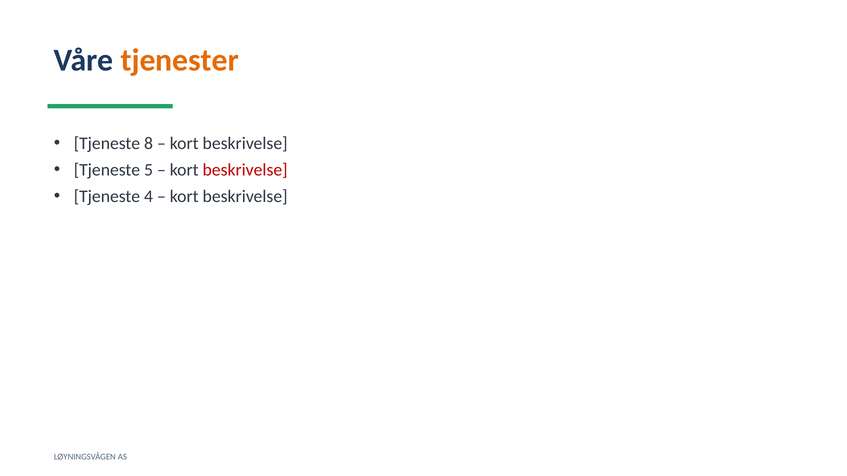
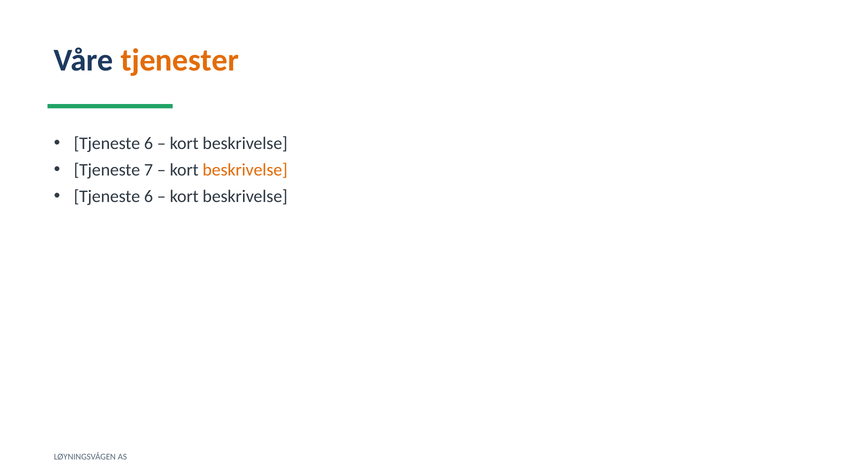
8 at (148, 143): 8 -> 6
5: 5 -> 7
beskrivelse at (245, 170) colour: red -> orange
4 at (148, 196): 4 -> 6
